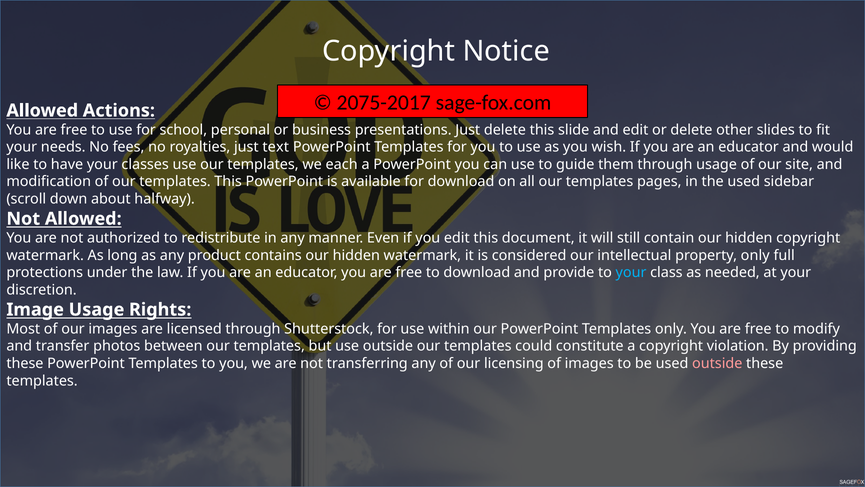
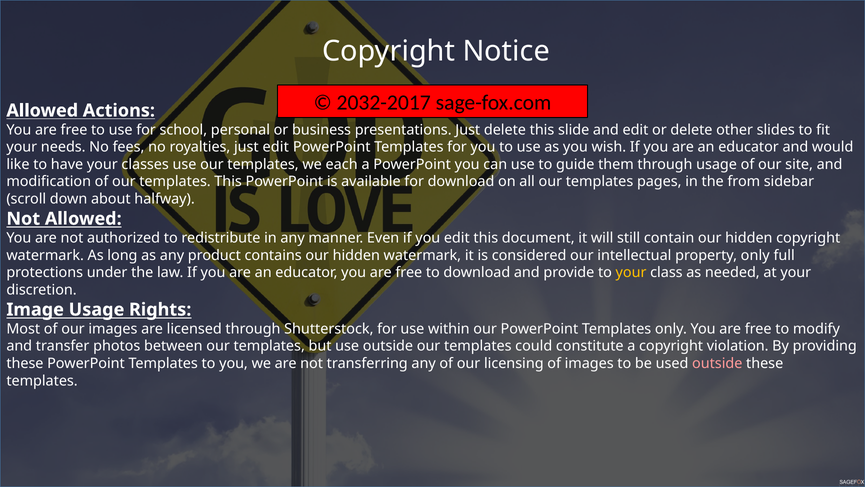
2075-2017: 2075-2017 -> 2032-2017
just text: text -> edit
the used: used -> from
your at (631, 272) colour: light blue -> yellow
